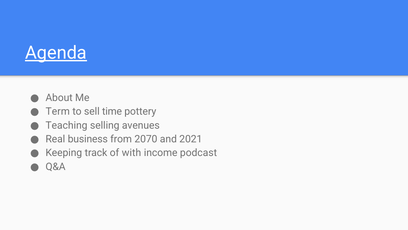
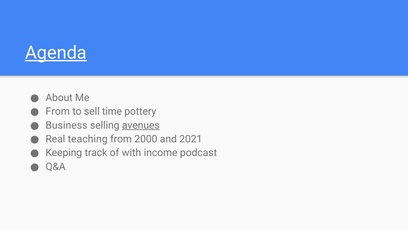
Term at (58, 111): Term -> From
Teaching: Teaching -> Business
avenues underline: none -> present
business: business -> teaching
2070: 2070 -> 2000
